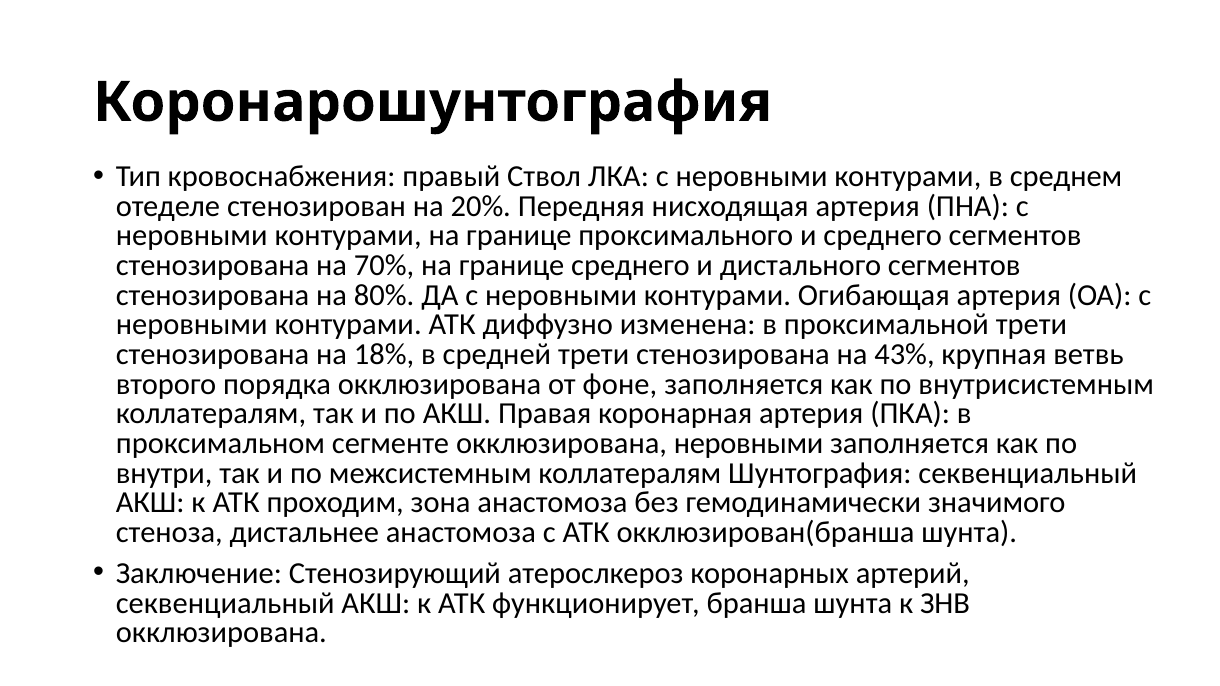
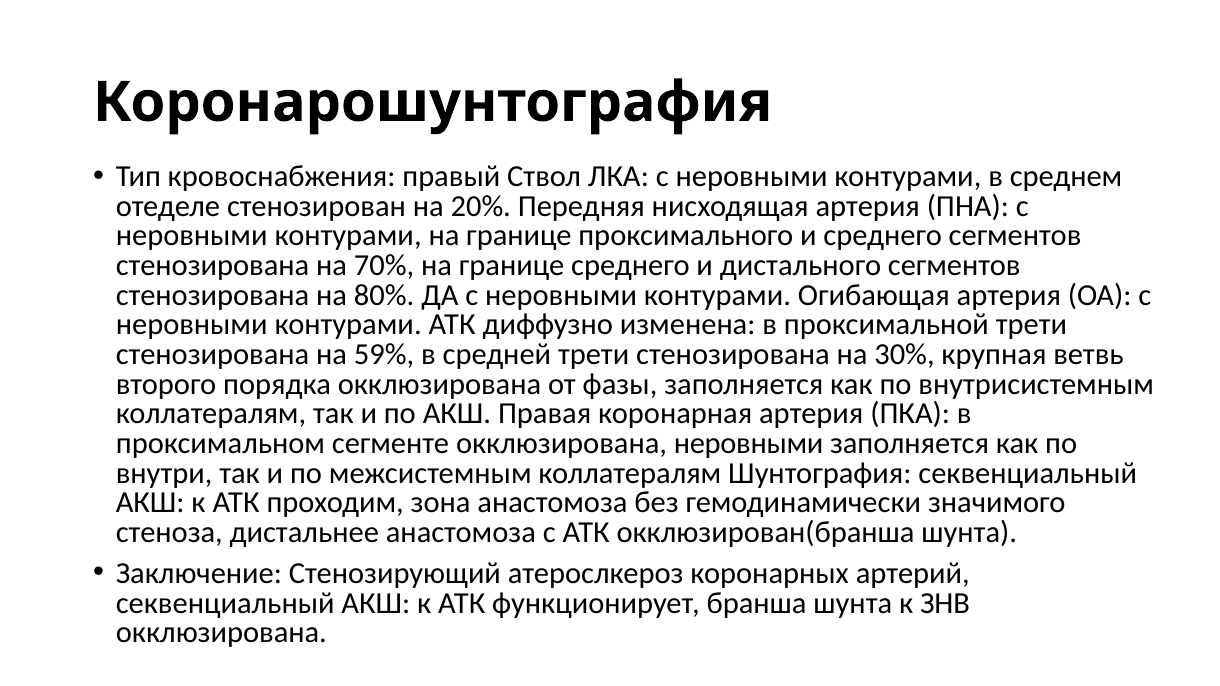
18%: 18% -> 59%
43%: 43% -> 30%
фоне: фоне -> фазы
